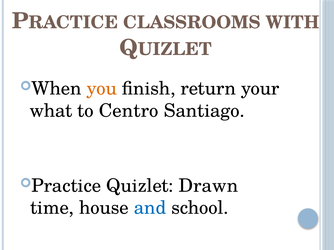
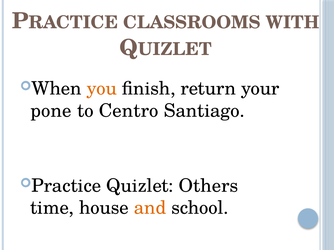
what: what -> pone
Drawn: Drawn -> Others
and colour: blue -> orange
